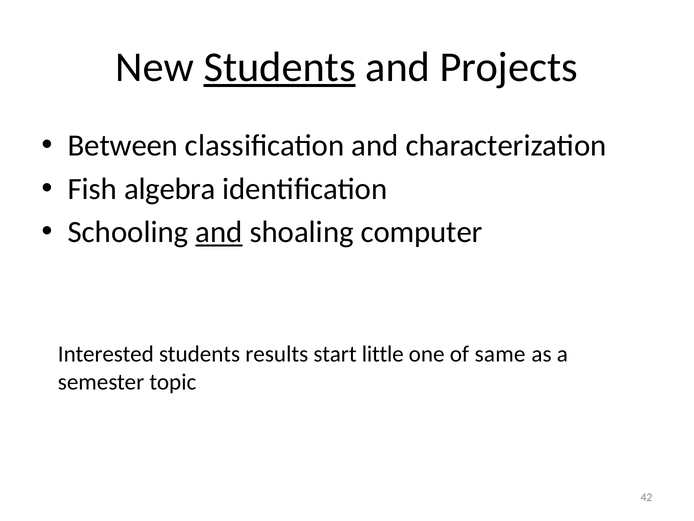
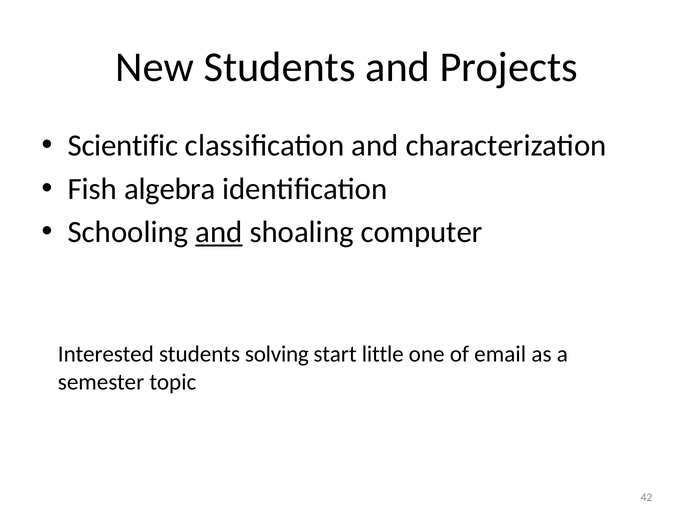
Students at (280, 67) underline: present -> none
Between: Between -> Scientific
results: results -> solving
same: same -> email
